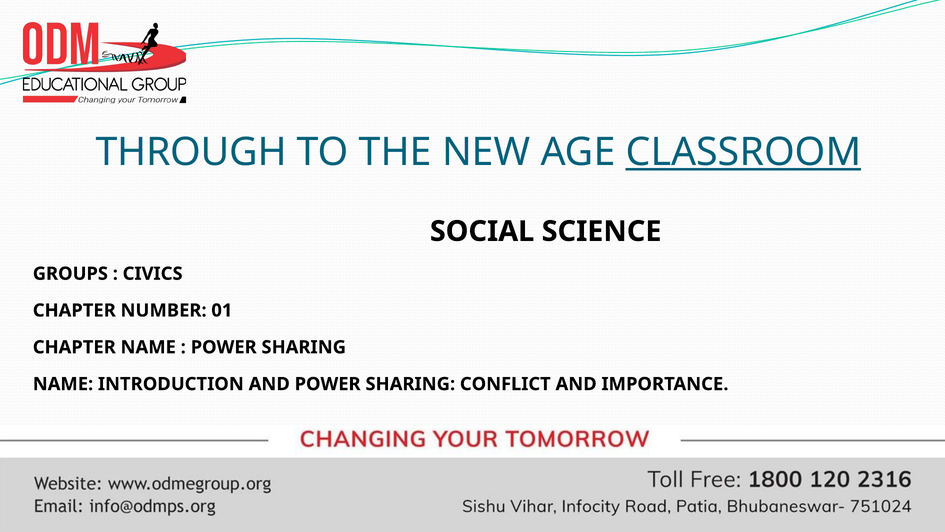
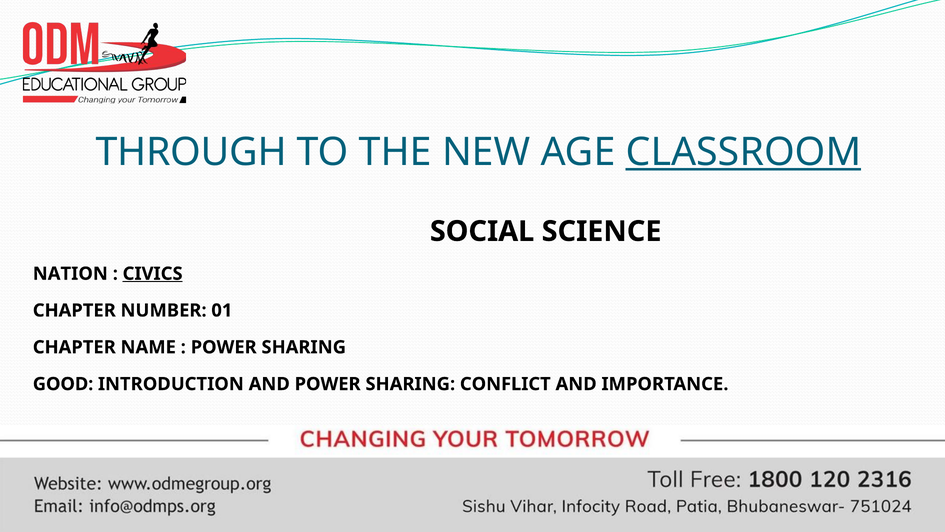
GROUPS: GROUPS -> NATION
CIVICS underline: none -> present
NAME at (63, 384): NAME -> GOOD
